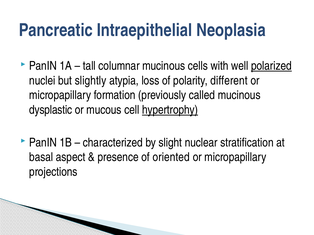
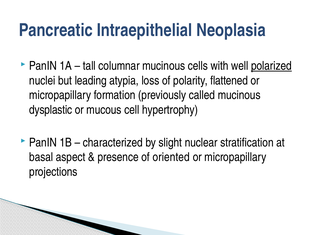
slightly: slightly -> leading
different: different -> flattened
hypertrophy underline: present -> none
